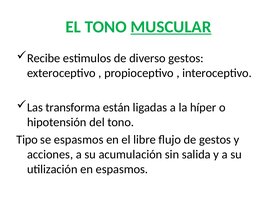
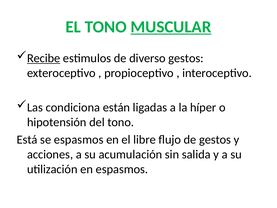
Recibe underline: none -> present
transforma: transforma -> condiciona
Tipo: Tipo -> Está
